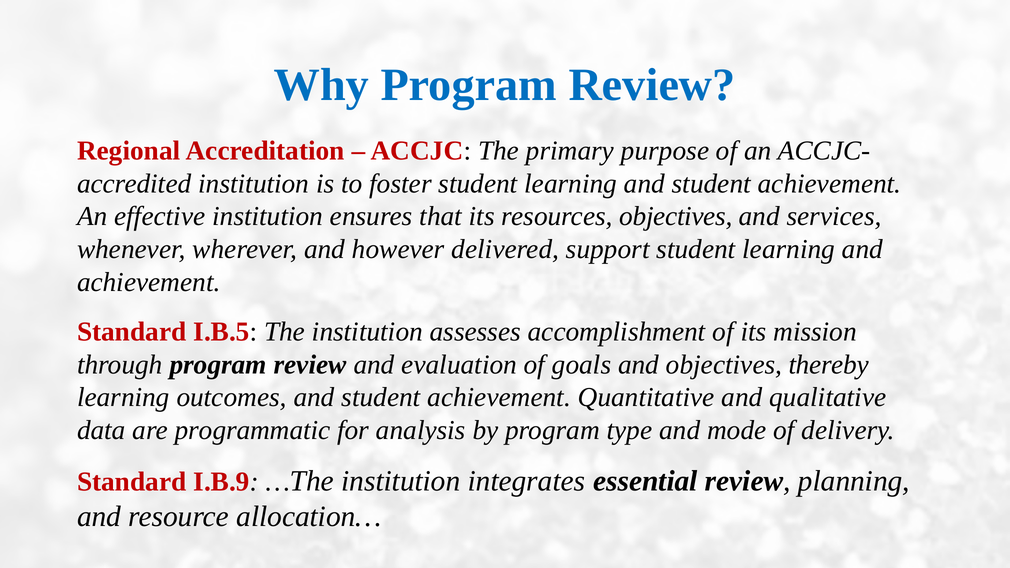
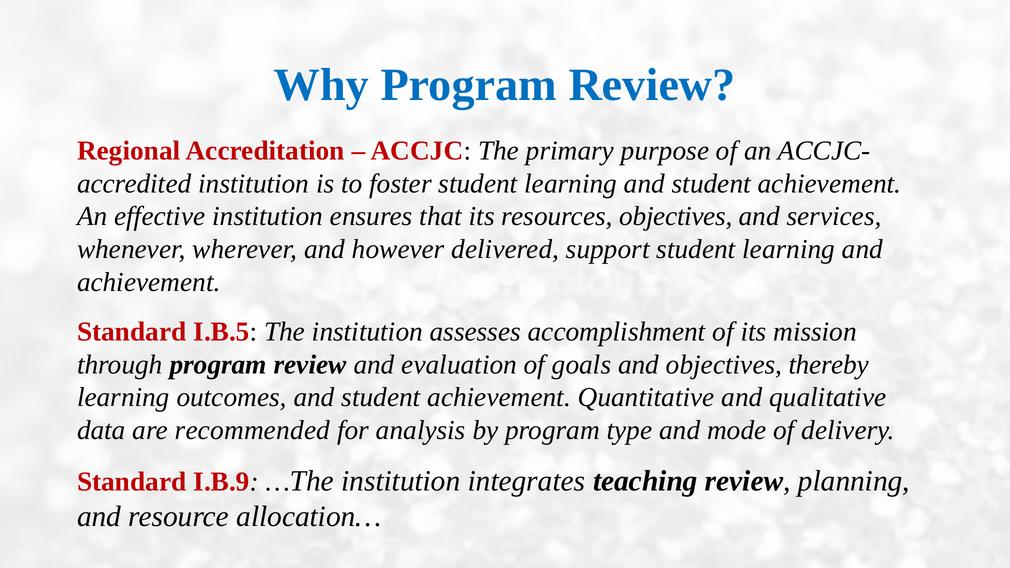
programmatic: programmatic -> recommended
essential: essential -> teaching
